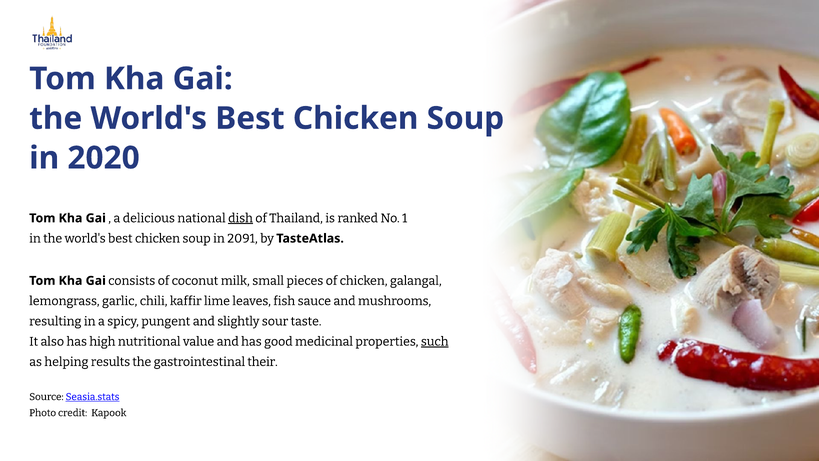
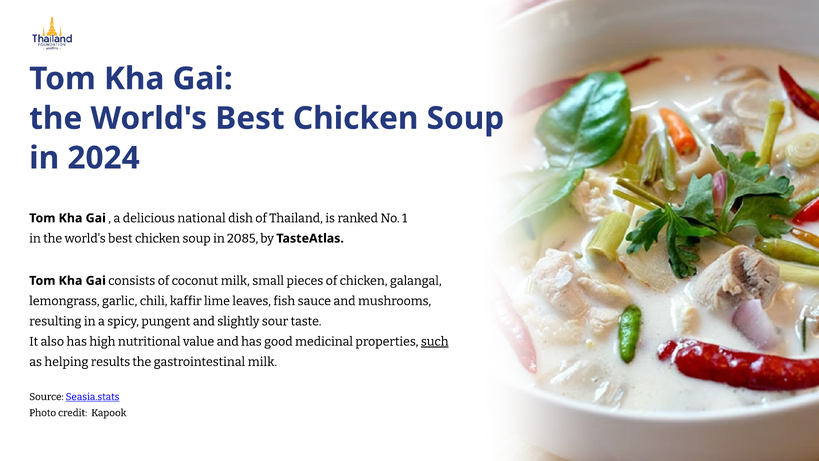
2020: 2020 -> 2024
dish underline: present -> none
2091: 2091 -> 2085
gastrointestinal their: their -> milk
